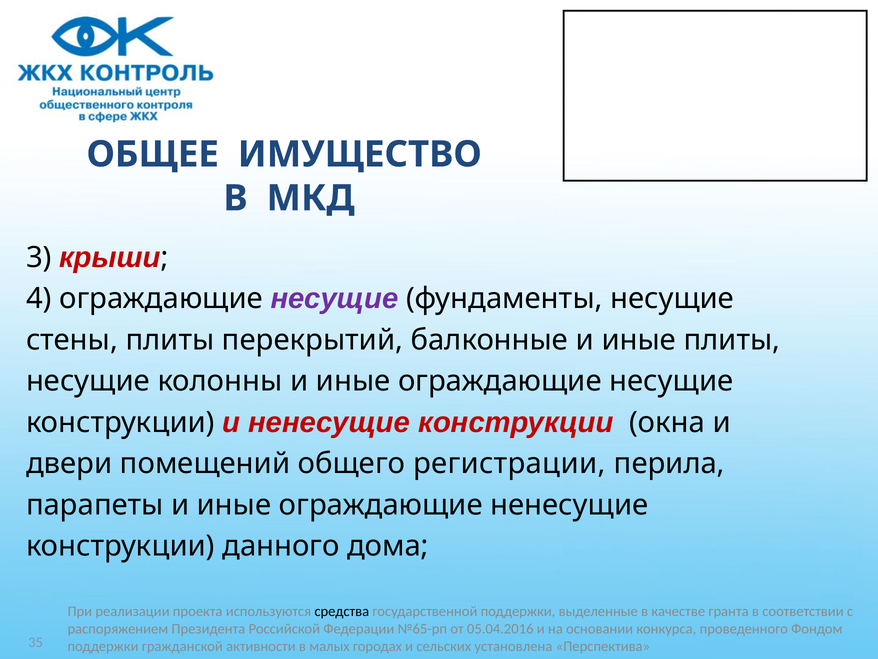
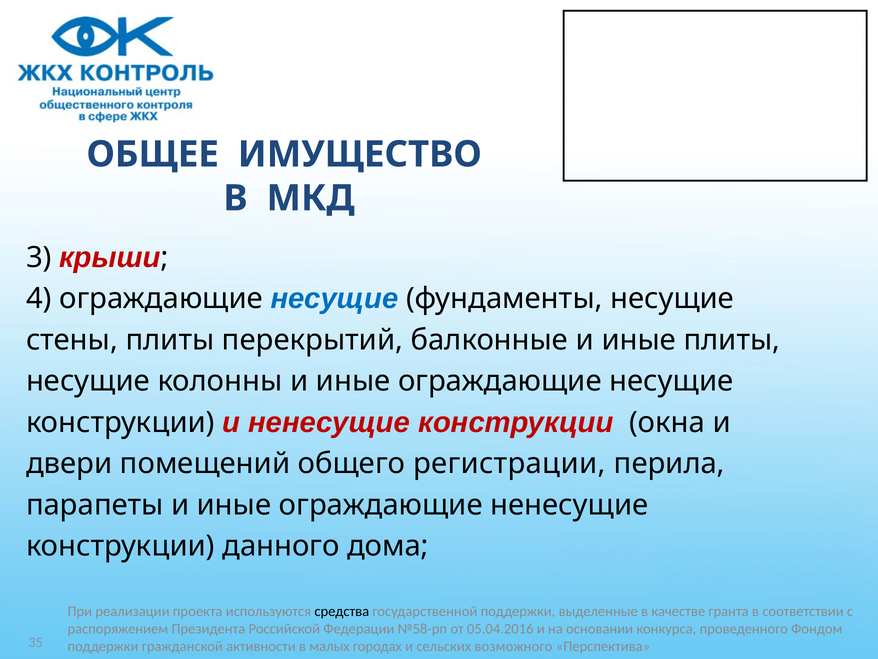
несущие at (335, 298) colour: purple -> blue
№65-рп: №65-рп -> №58-рп
установлена: установлена -> возможного
